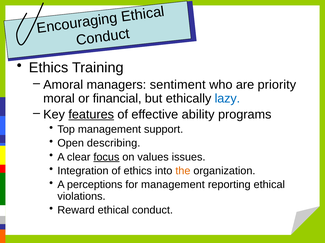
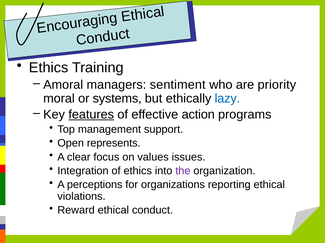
financial: financial -> systems
ability: ability -> action
describing: describing -> represents
focus underline: present -> none
the colour: orange -> purple
for management: management -> organizations
